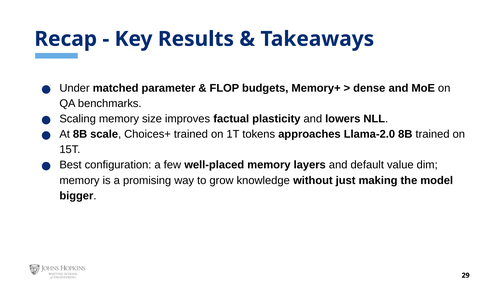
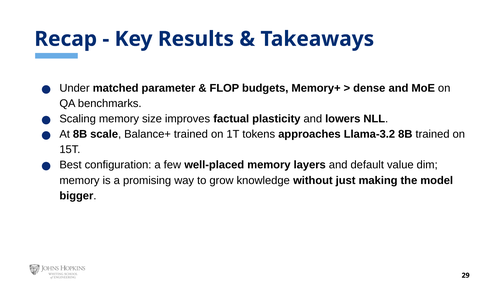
Choices+: Choices+ -> Balance+
Llama-2.0: Llama-2.0 -> Llama-3.2
